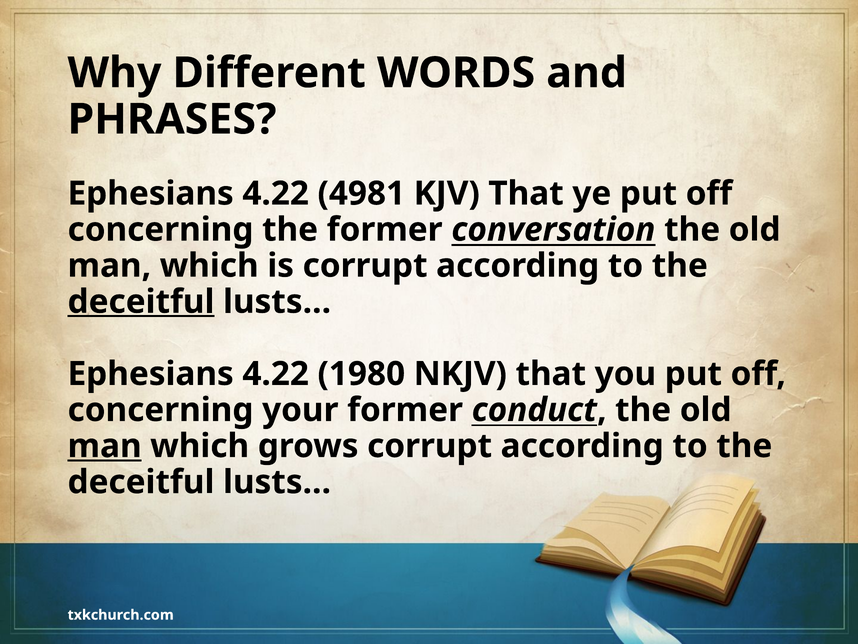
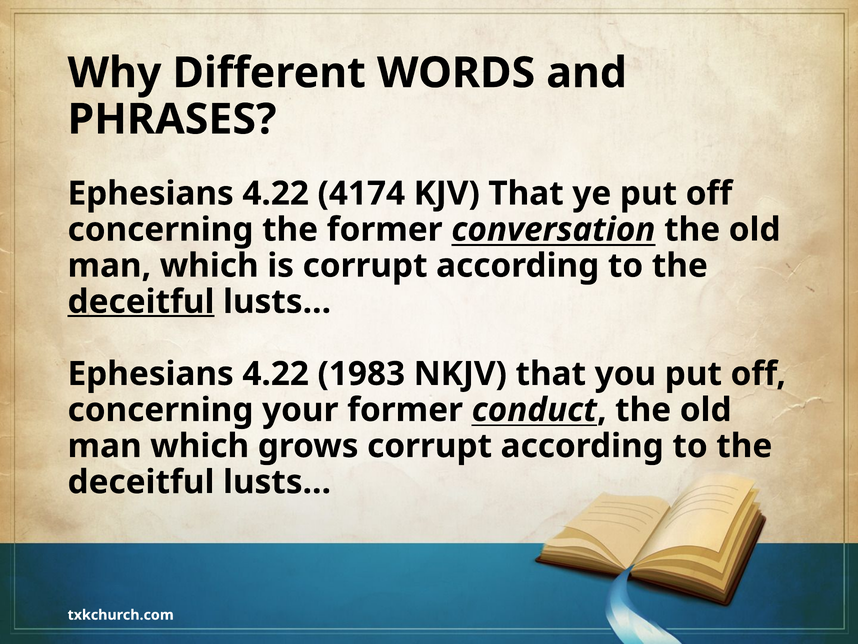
4981: 4981 -> 4174
1980: 1980 -> 1983
man at (105, 446) underline: present -> none
